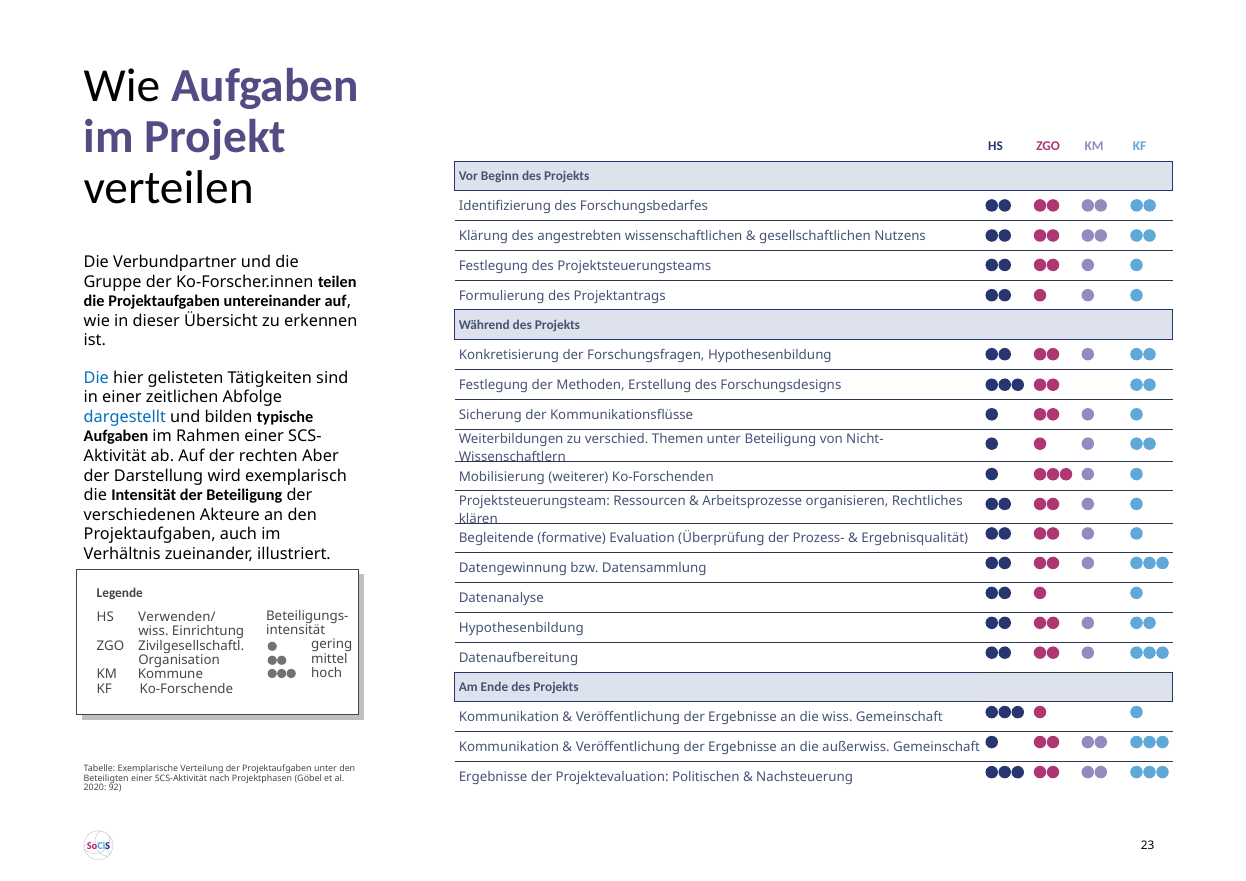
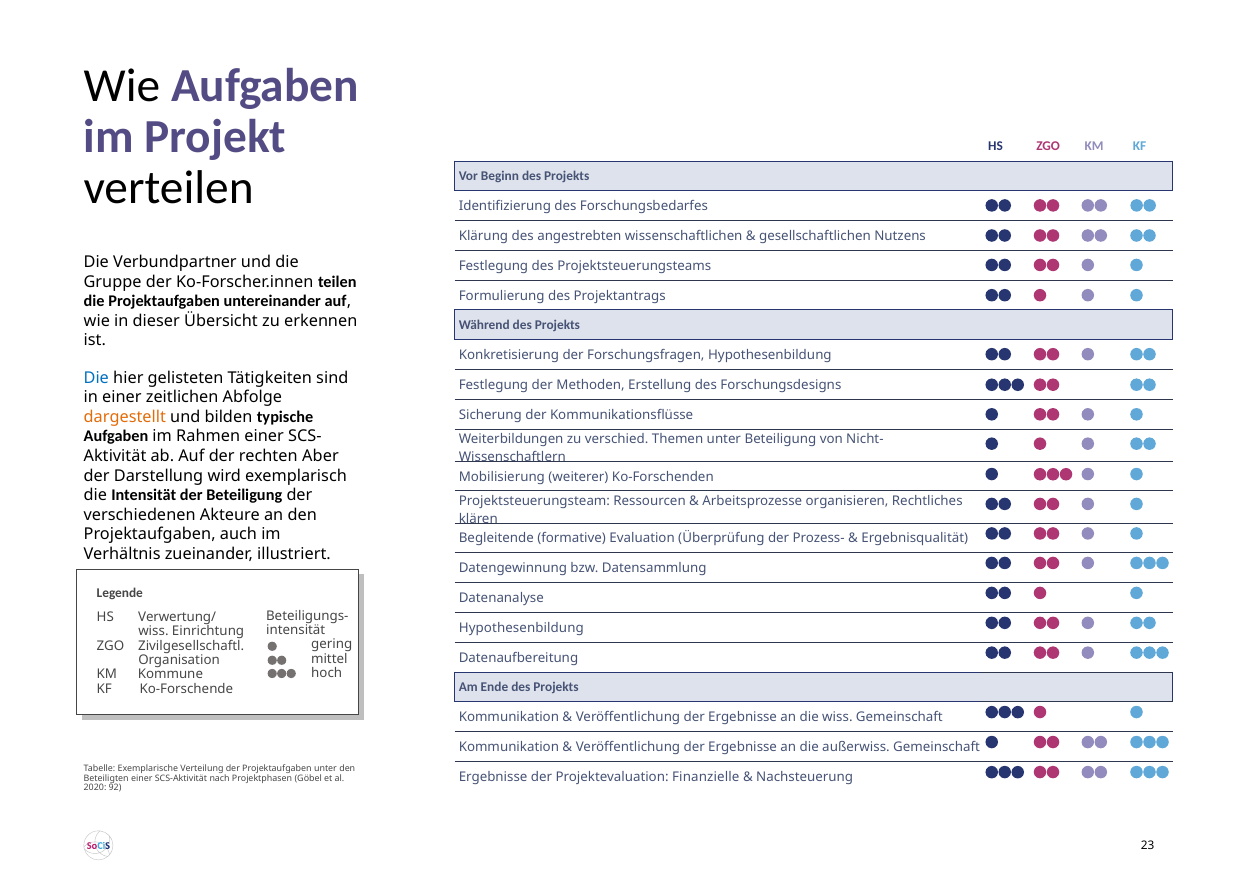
dargestellt colour: blue -> orange
Verwenden/: Verwenden/ -> Verwertung/
Politischen: Politischen -> Finanzielle
